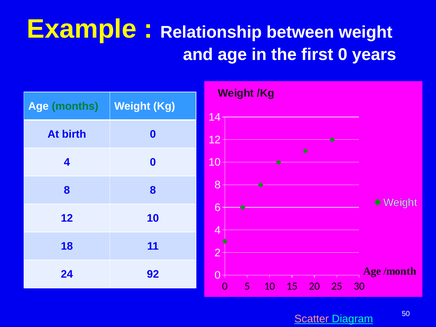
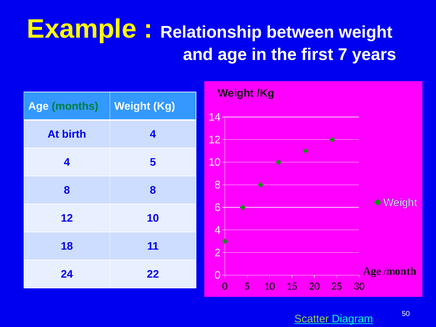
first 0: 0 -> 7
birth 0: 0 -> 4
4 0: 0 -> 5
92: 92 -> 22
Scatter colour: pink -> light green
